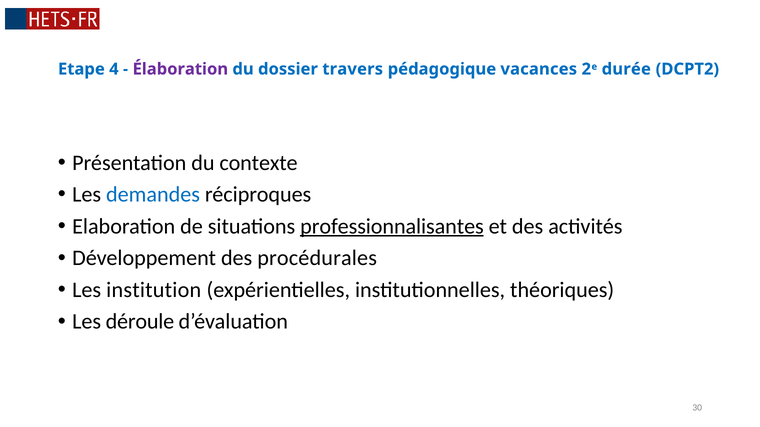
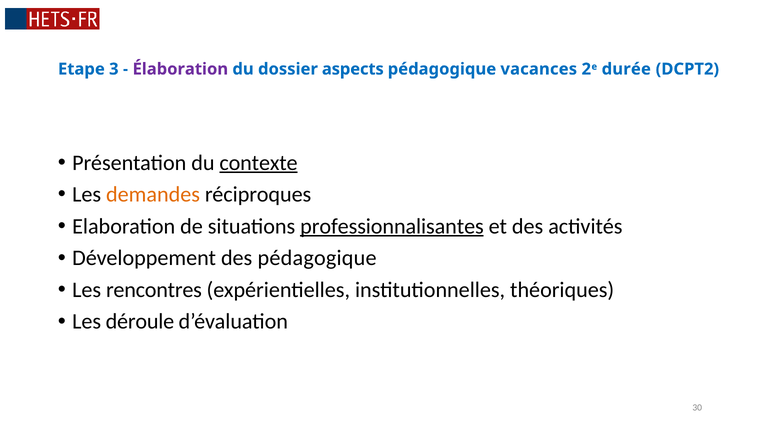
4: 4 -> 3
travers: travers -> aspects
contexte underline: none -> present
demandes colour: blue -> orange
des procédurales: procédurales -> pédagogique
institution: institution -> rencontres
